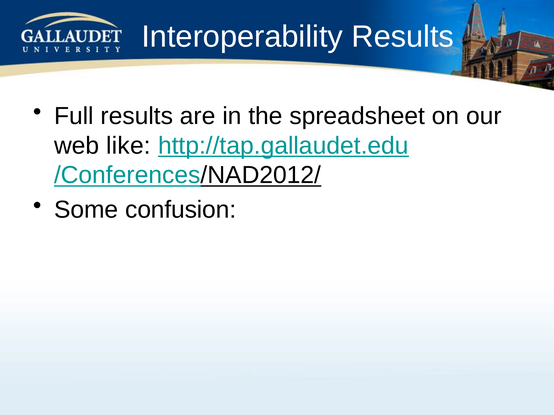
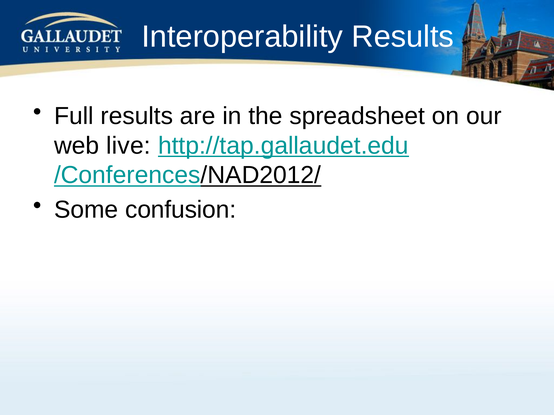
like: like -> live
